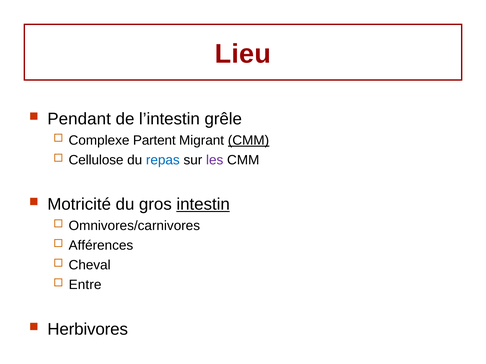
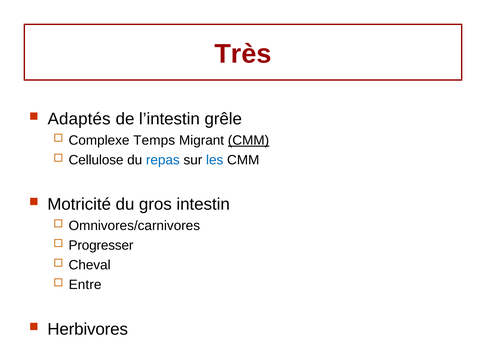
Lieu: Lieu -> Très
Pendant: Pendant -> Adaptés
Partent: Partent -> Temps
les colour: purple -> blue
intestin underline: present -> none
Afférences: Afférences -> Progresser
